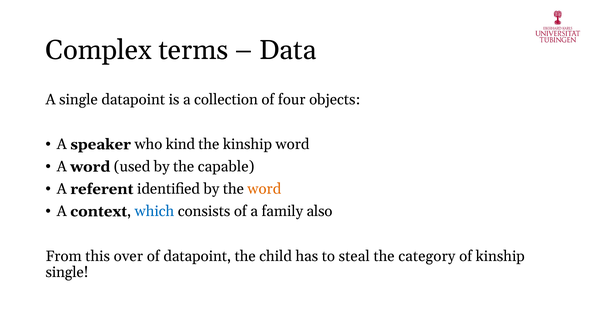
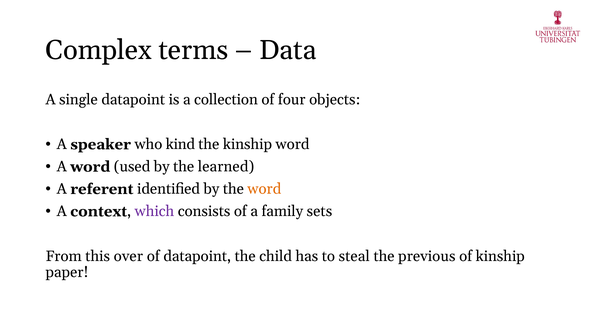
capable: capable -> learned
which colour: blue -> purple
also: also -> sets
category: category -> previous
single at (67, 272): single -> paper
